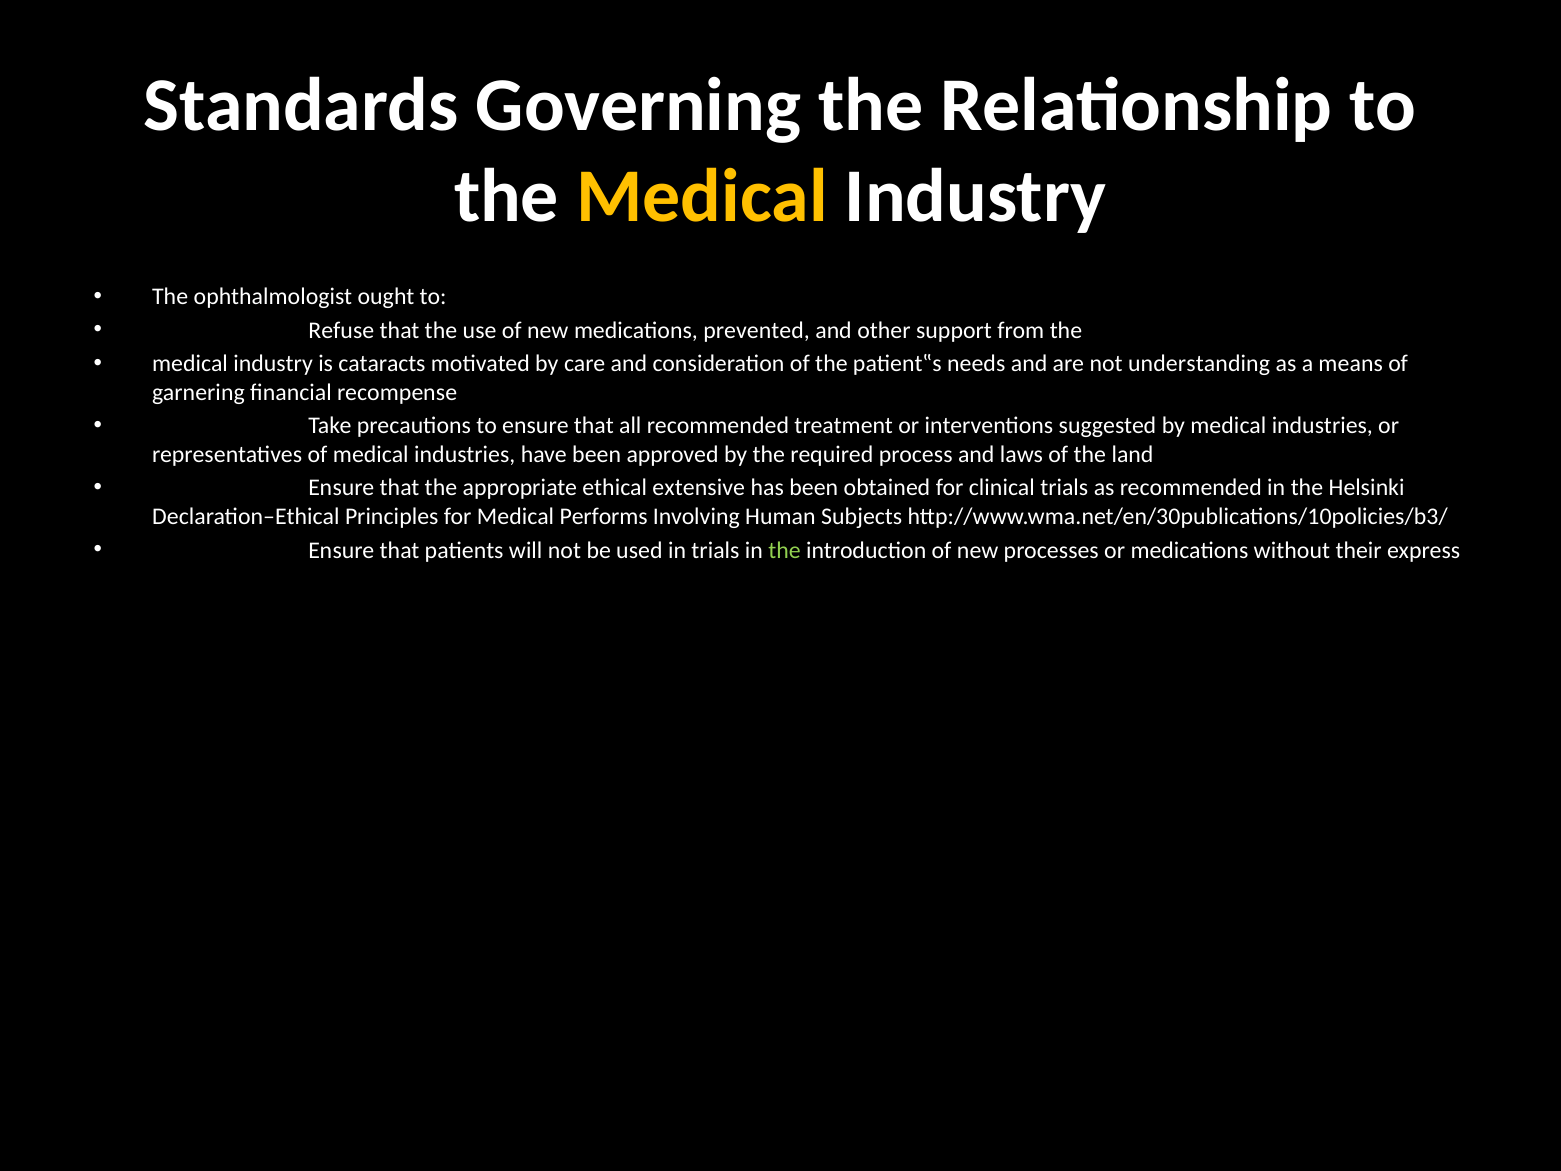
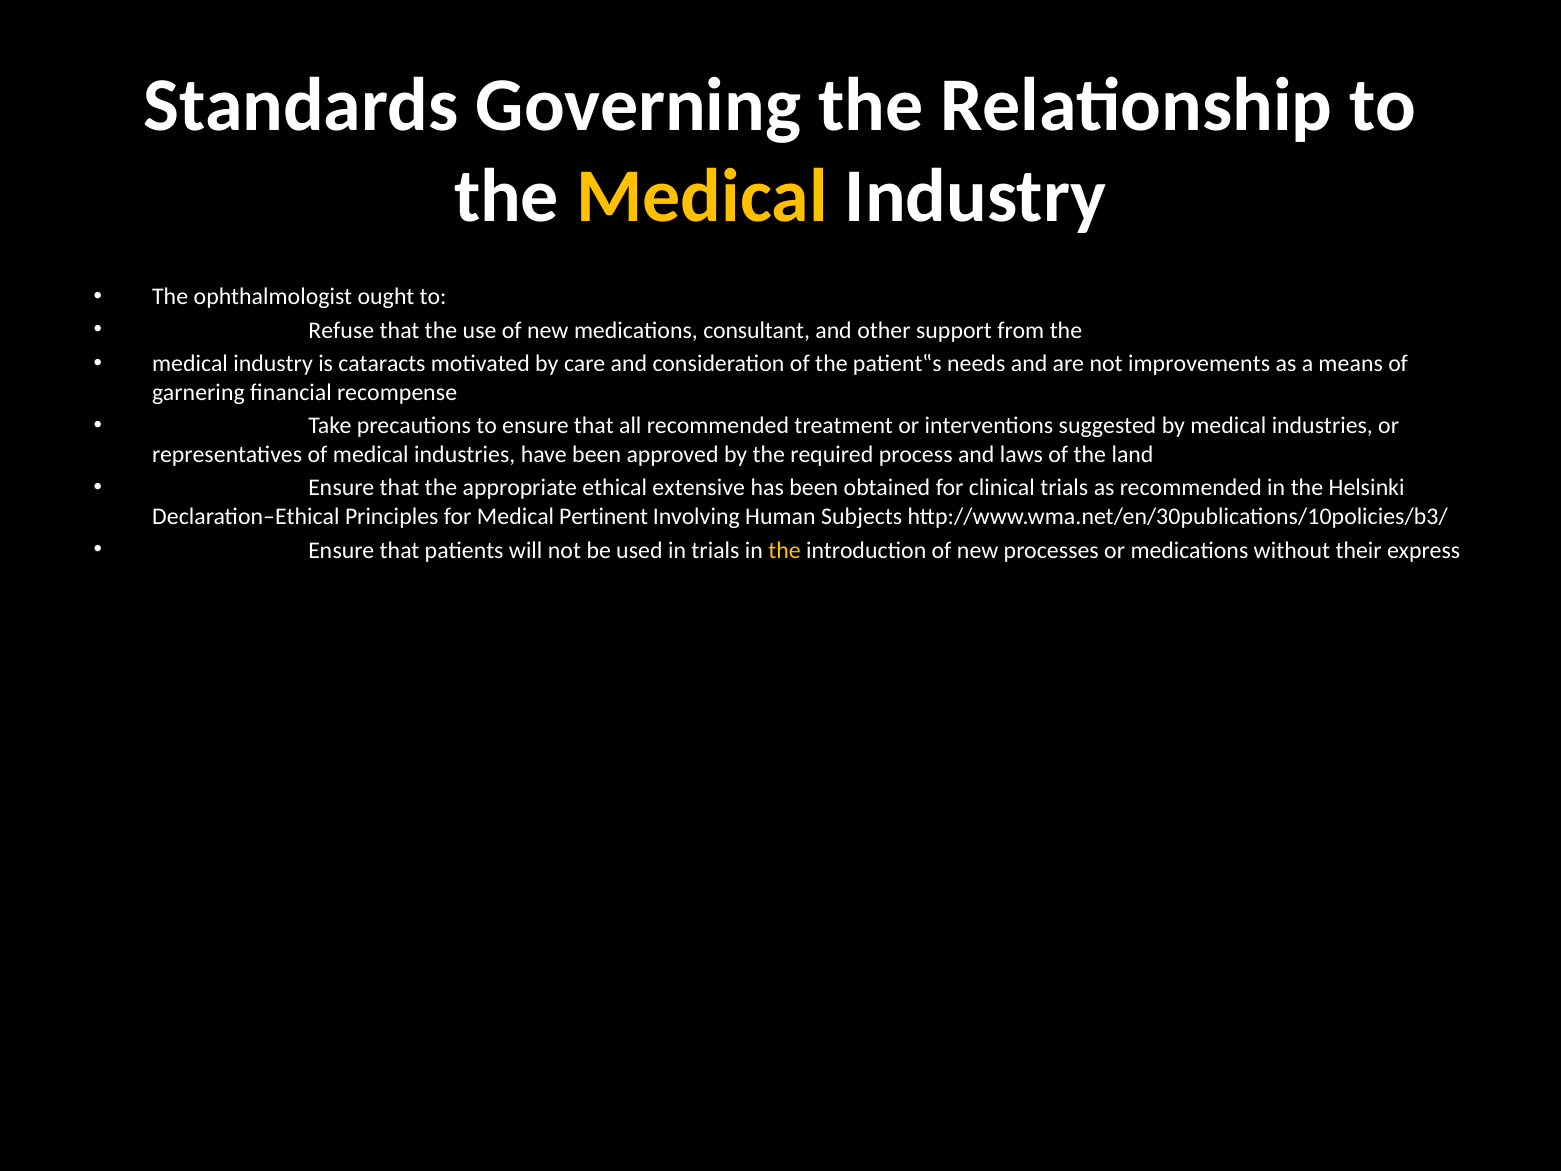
prevented: prevented -> consultant
understanding: understanding -> improvements
Performs: Performs -> Pertinent
the at (784, 550) colour: light green -> yellow
